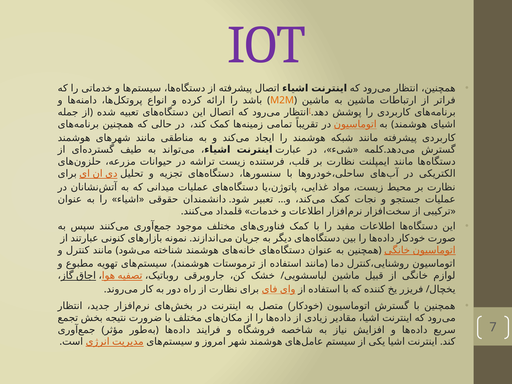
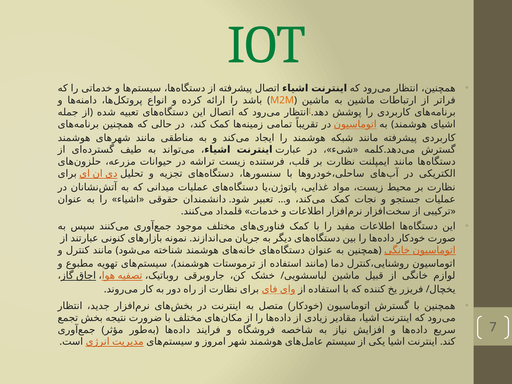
IOT colour: purple -> green
